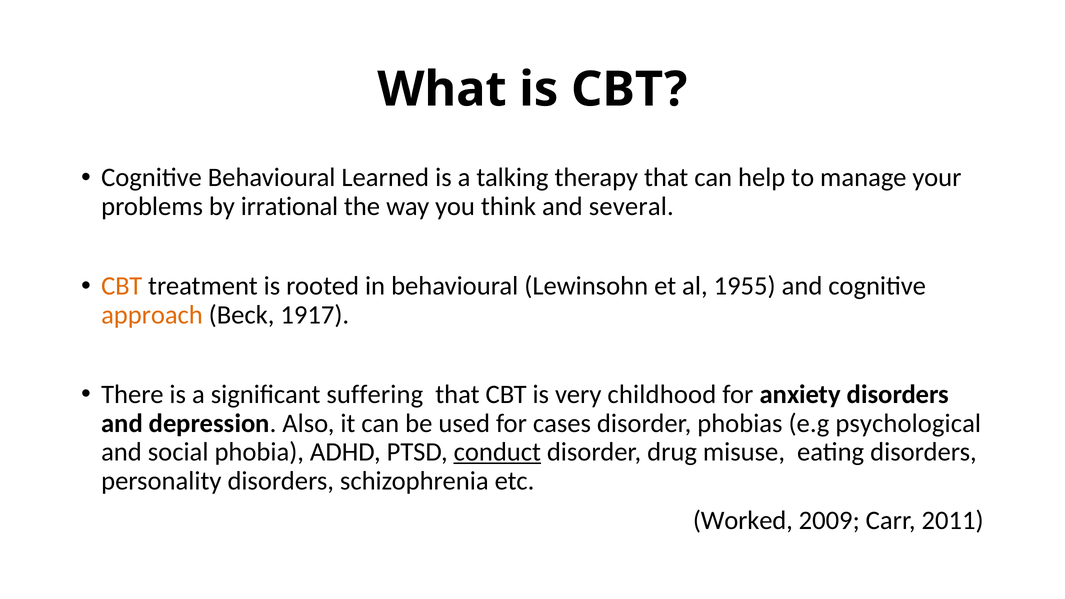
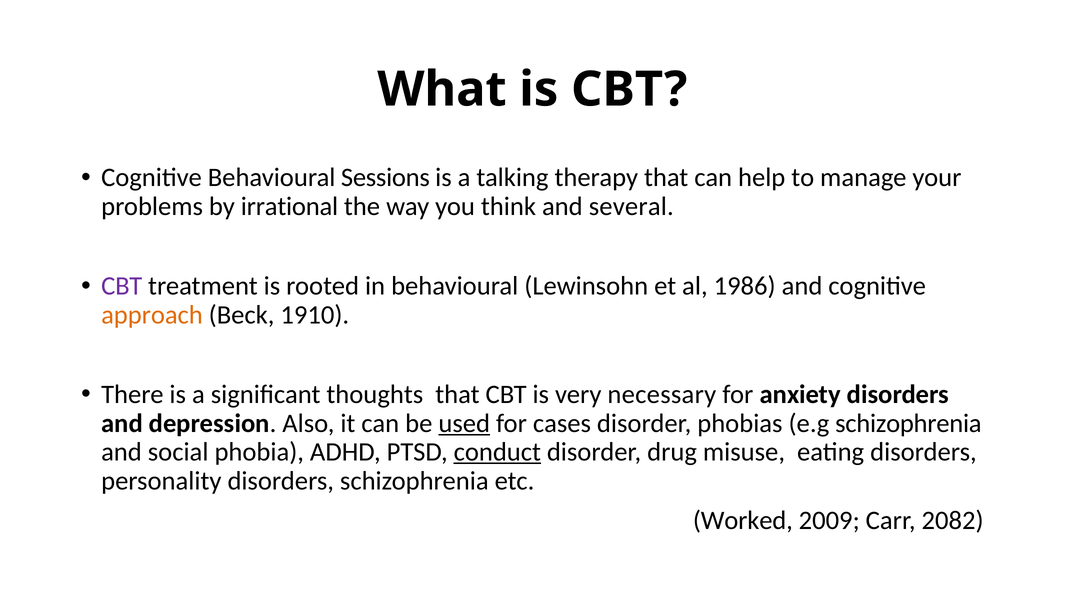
Learned: Learned -> Sessions
CBT at (122, 286) colour: orange -> purple
1955: 1955 -> 1986
1917: 1917 -> 1910
suffering: suffering -> thoughts
childhood: childhood -> necessary
used underline: none -> present
e.g psychological: psychological -> schizophrenia
2011: 2011 -> 2082
